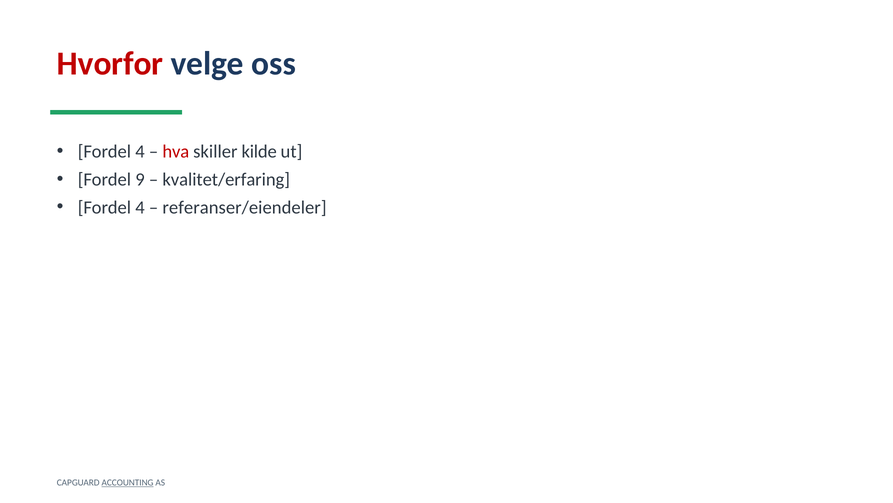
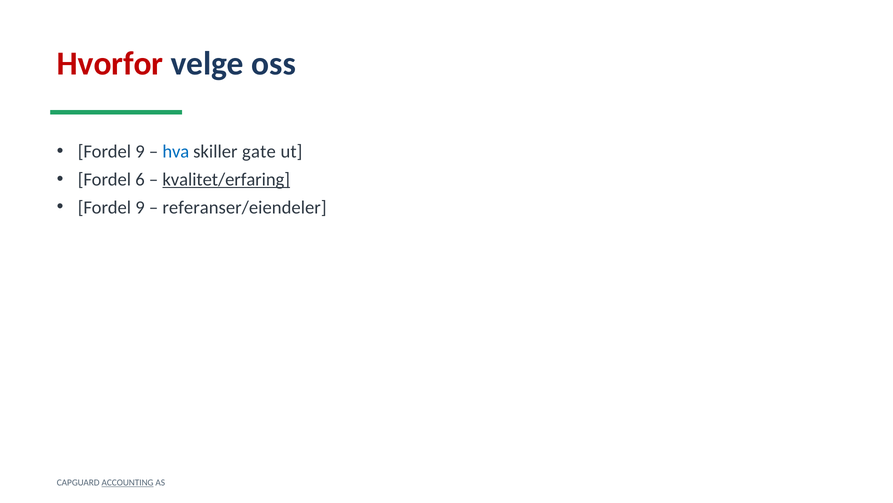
4 at (140, 151): 4 -> 9
hva colour: red -> blue
kilde: kilde -> gate
9: 9 -> 6
kvalitet/erfaring underline: none -> present
4 at (140, 207): 4 -> 9
